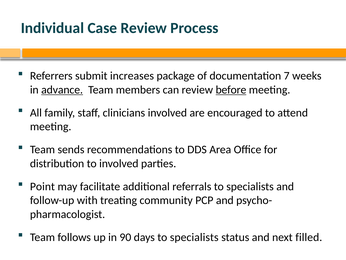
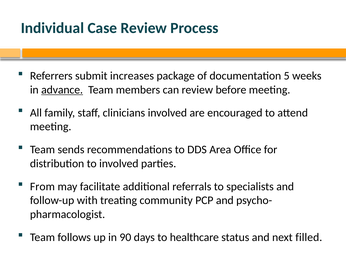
7: 7 -> 5
before underline: present -> none
Point: Point -> From
days to specialists: specialists -> healthcare
